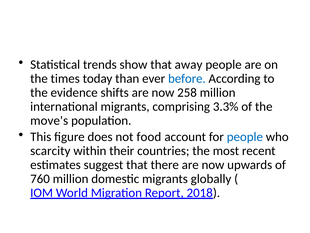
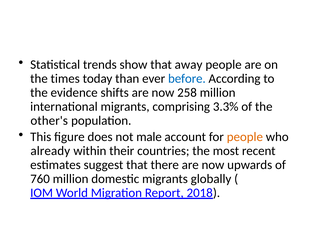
move's: move's -> other's
food: food -> male
people at (245, 137) colour: blue -> orange
scarcity: scarcity -> already
